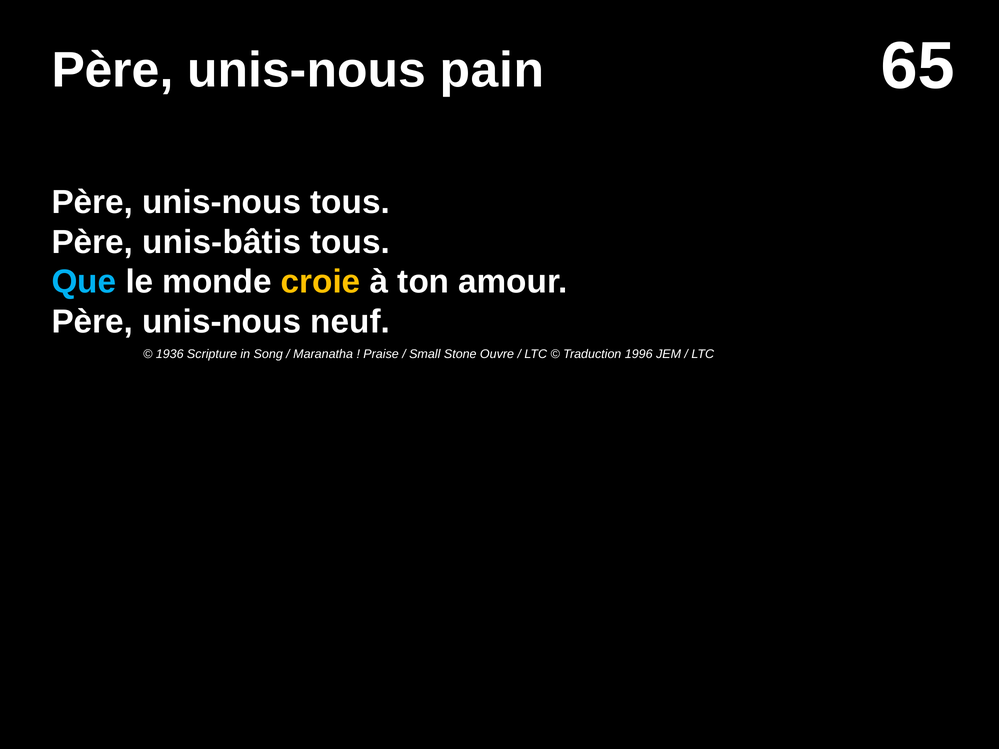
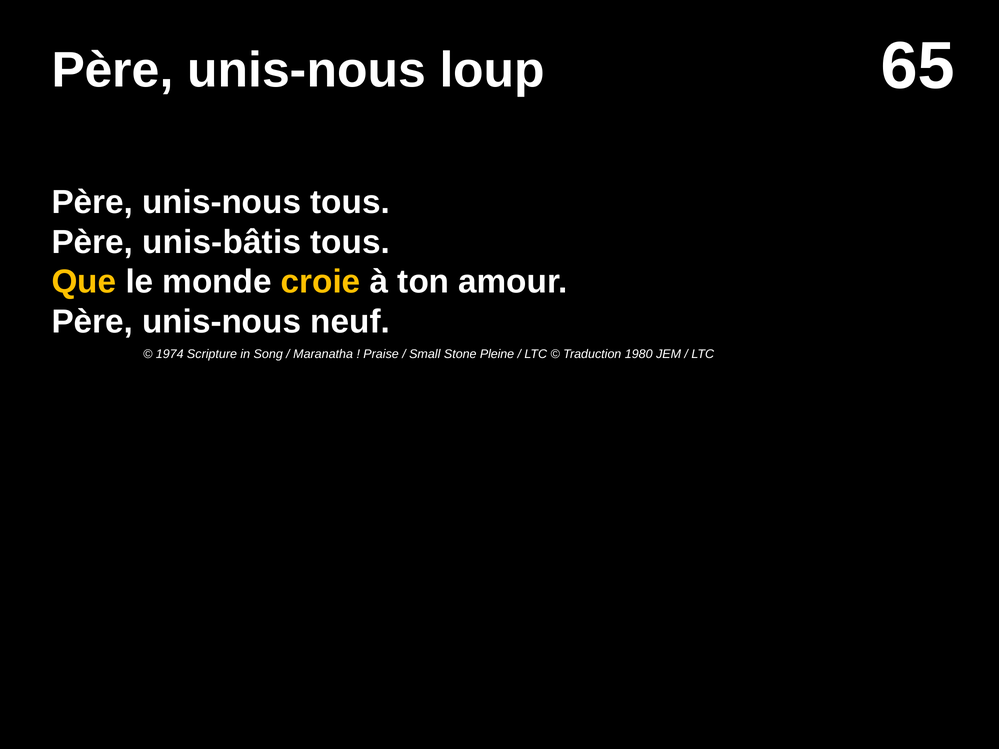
pain: pain -> loup
Que colour: light blue -> yellow
1936: 1936 -> 1974
Ouvre: Ouvre -> Pleine
1996: 1996 -> 1980
